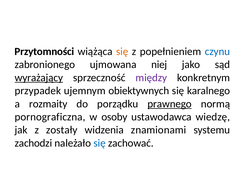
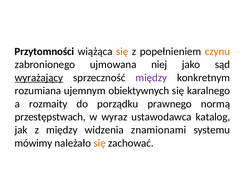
czynu colour: blue -> orange
przypadek: przypadek -> rozumiana
prawnego underline: present -> none
pornograficzna: pornograficzna -> przestępstwach
osoby: osoby -> wyraz
wiedzę: wiedzę -> katalog
z zostały: zostały -> między
zachodzi: zachodzi -> mówimy
się at (100, 143) colour: blue -> orange
